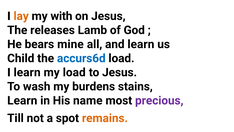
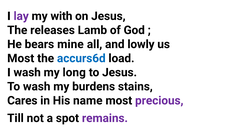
lay colour: orange -> purple
and learn: learn -> lowly
Child at (21, 58): Child -> Most
I learn: learn -> wash
my load: load -> long
Learn at (22, 100): Learn -> Cares
remains colour: orange -> purple
